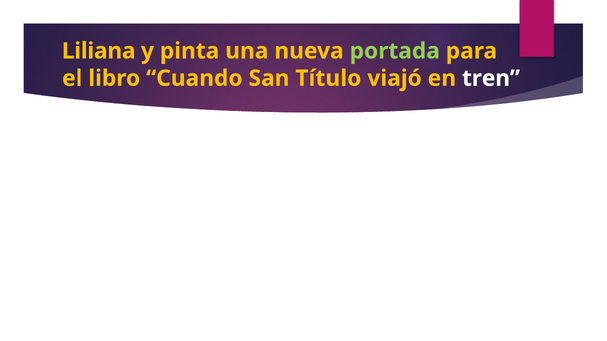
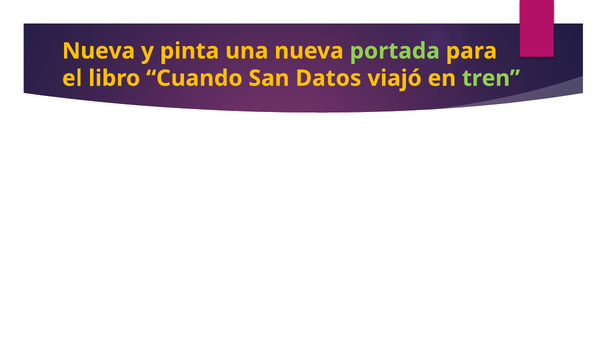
Liliana at (99, 51): Liliana -> Nueva
Título: Título -> Datos
tren colour: white -> light green
